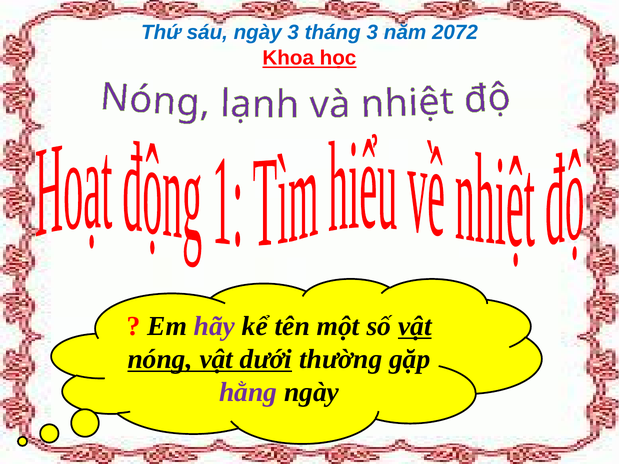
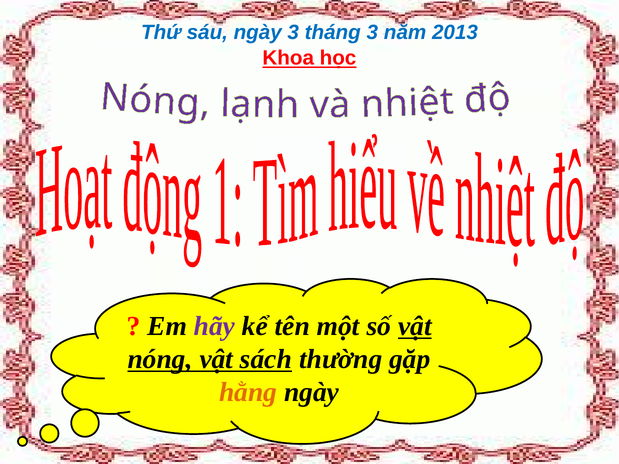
2072: 2072 -> 2013
dưới: dưới -> sách
hằng colour: purple -> orange
